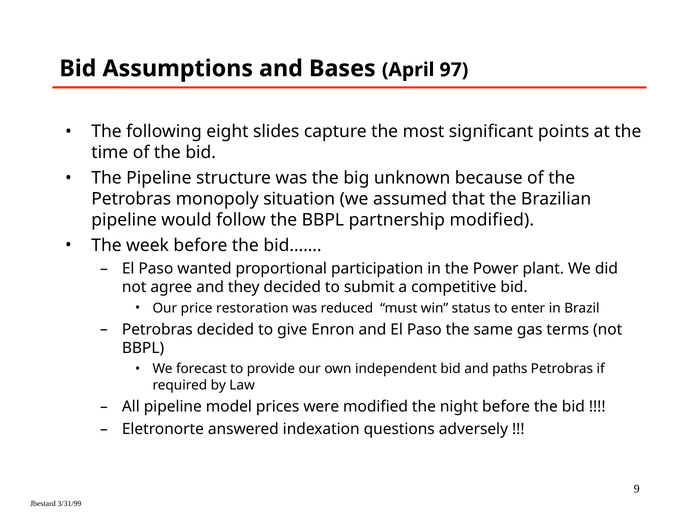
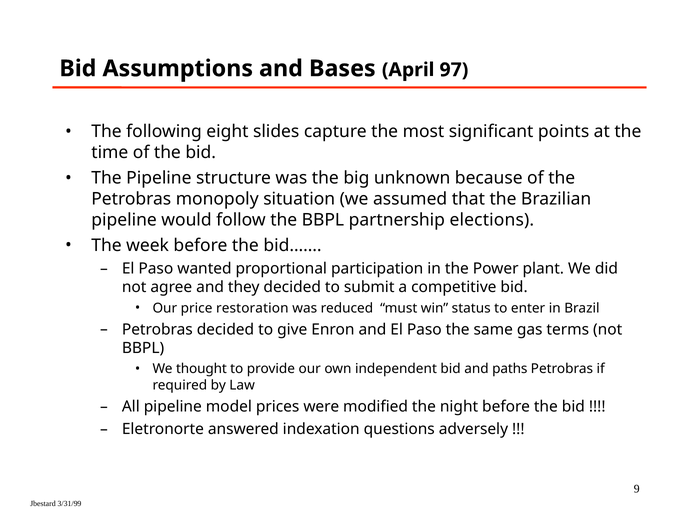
partnership modified: modified -> elections
forecast: forecast -> thought
